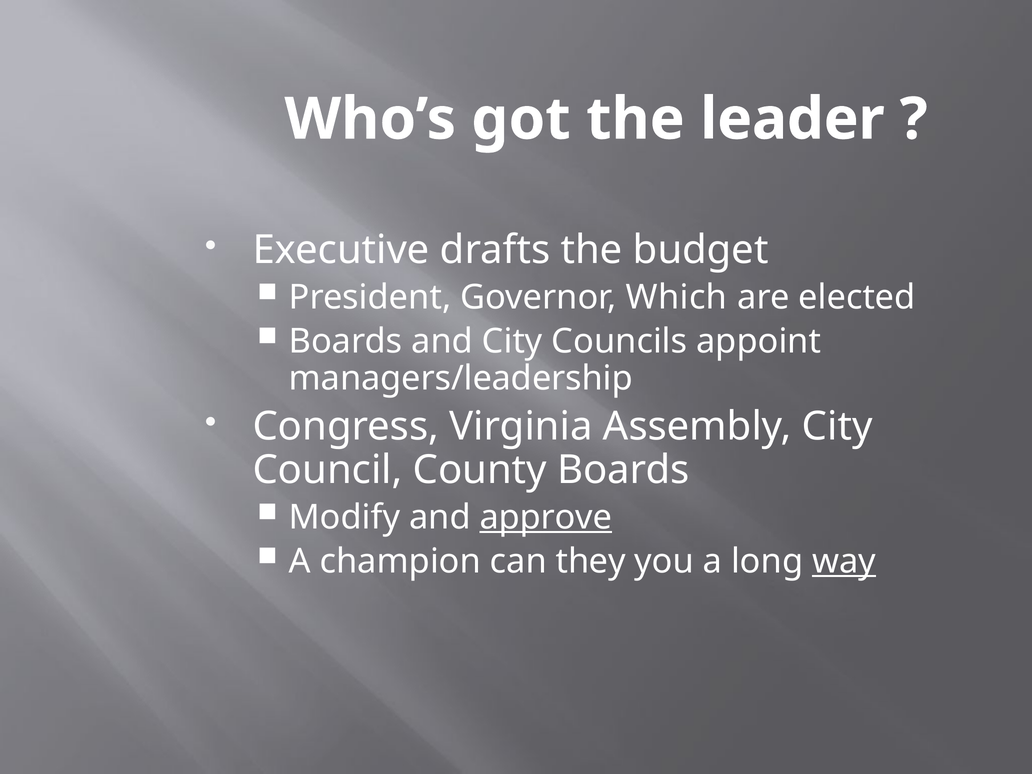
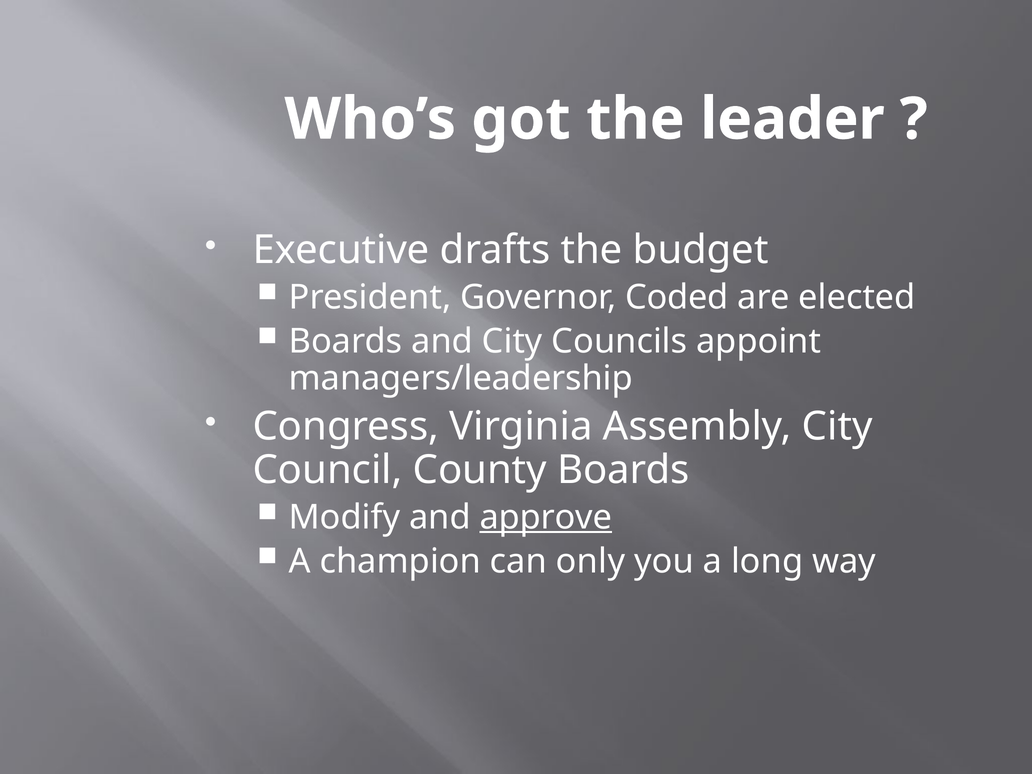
Which: Which -> Coded
they: they -> only
way underline: present -> none
